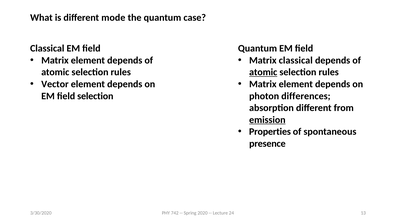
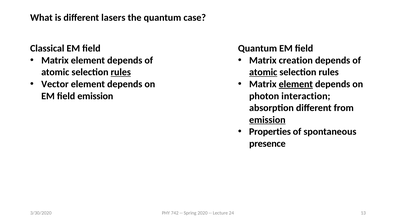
mode: mode -> lasers
Matrix classical: classical -> creation
rules at (121, 72) underline: none -> present
element at (296, 84) underline: none -> present
field selection: selection -> emission
differences: differences -> interaction
